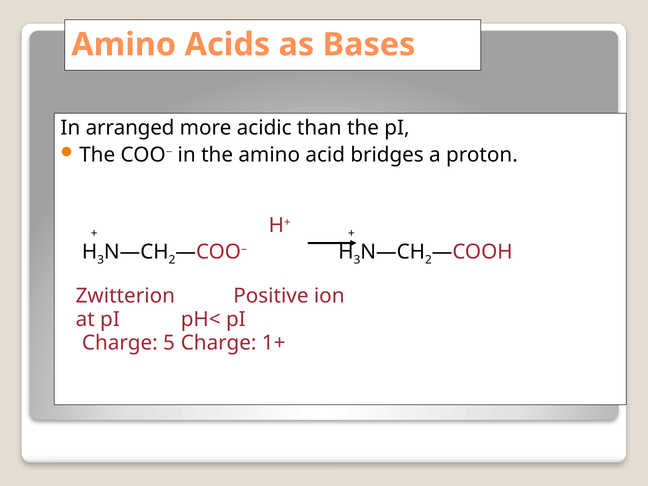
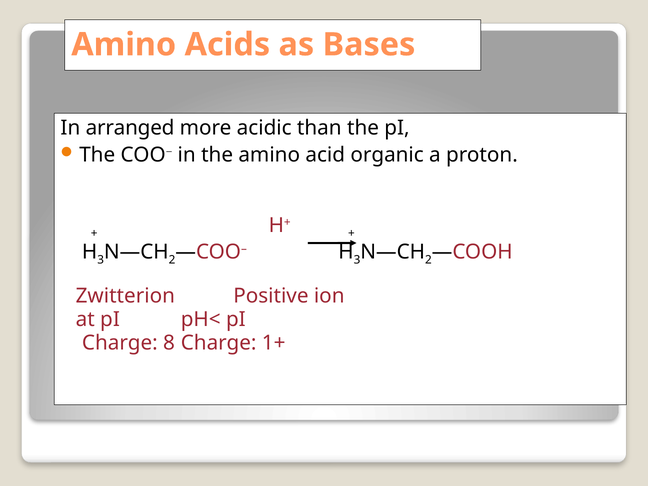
bridges: bridges -> organic
5: 5 -> 8
